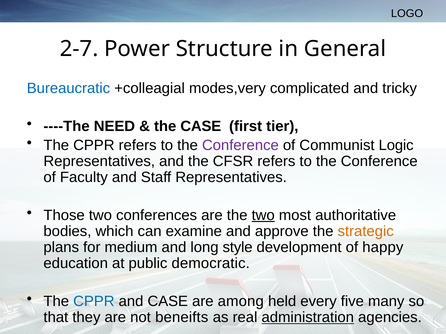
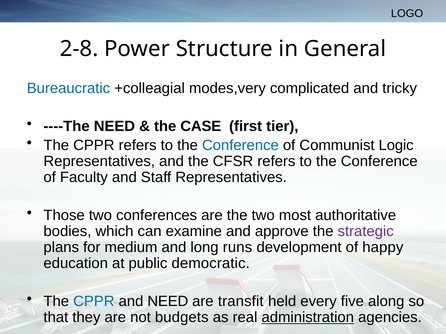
2-7: 2-7 -> 2-8
Conference at (240, 145) colour: purple -> blue
two at (263, 215) underline: present -> none
strategic colour: orange -> purple
style: style -> runs
and CASE: CASE -> NEED
among: among -> transfit
many: many -> along
beneifts: beneifts -> budgets
